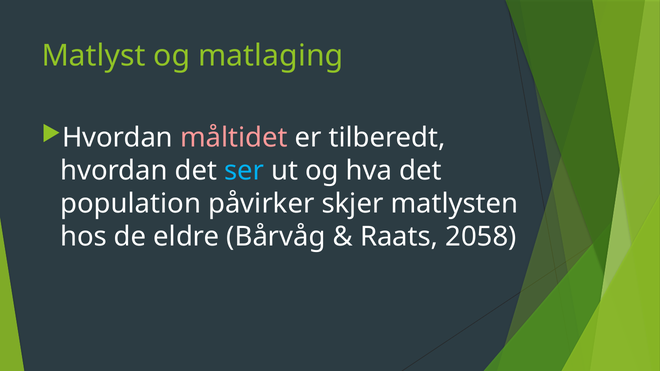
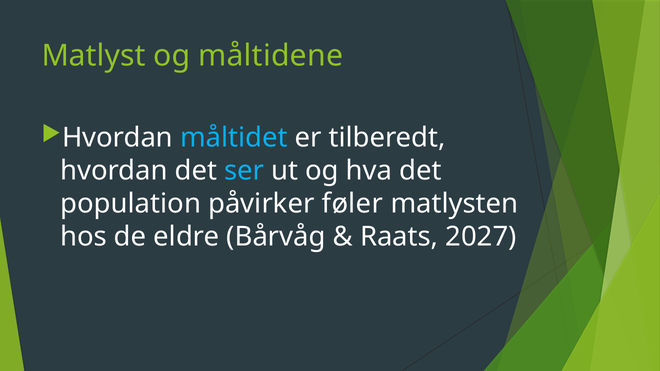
matlaging: matlaging -> måltidene
måltidet colour: pink -> light blue
skjer: skjer -> føler
2058: 2058 -> 2027
